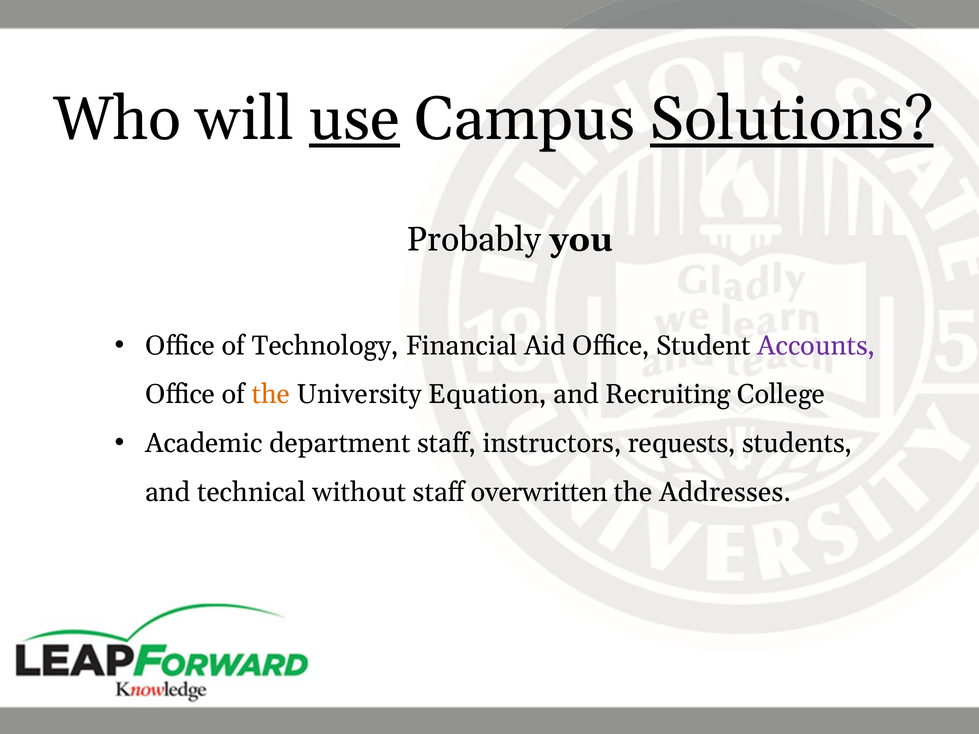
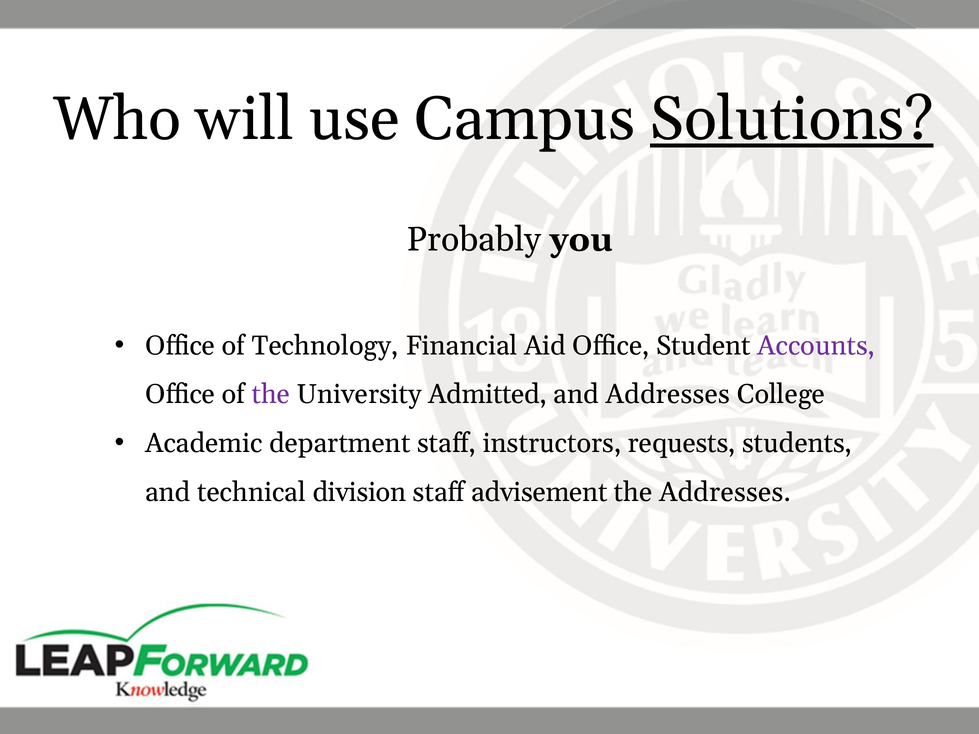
use underline: present -> none
the at (271, 395) colour: orange -> purple
Equation: Equation -> Admitted
and Recruiting: Recruiting -> Addresses
without: without -> division
overwritten: overwritten -> advisement
